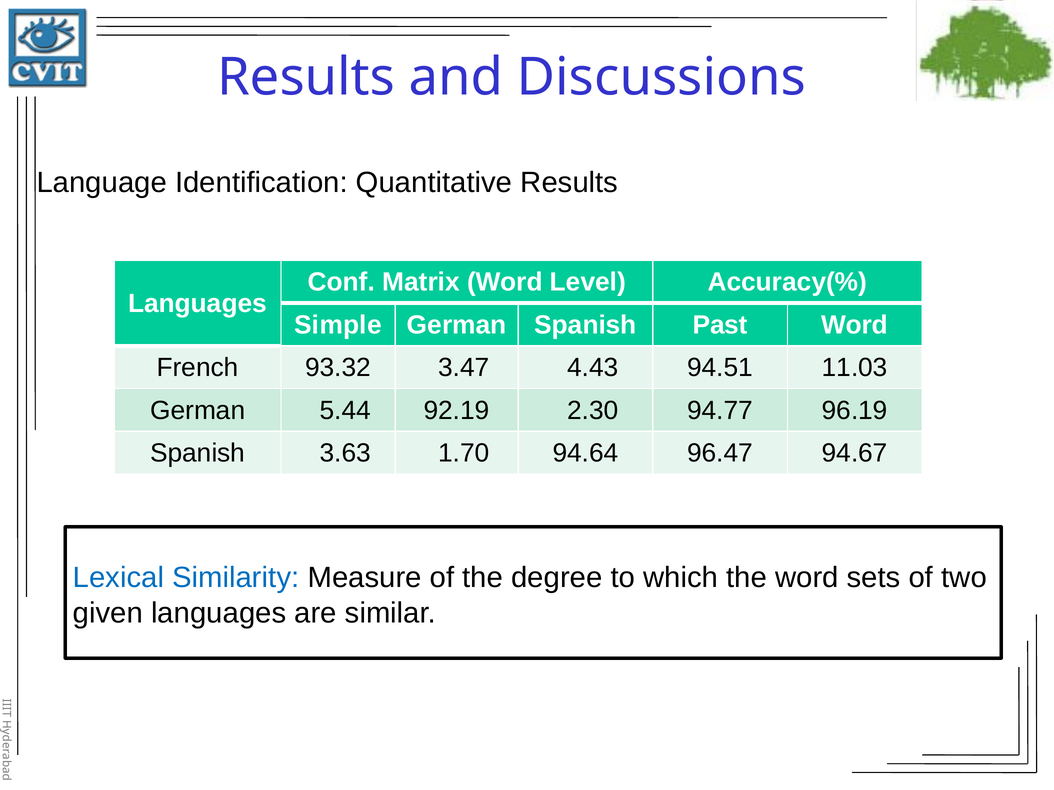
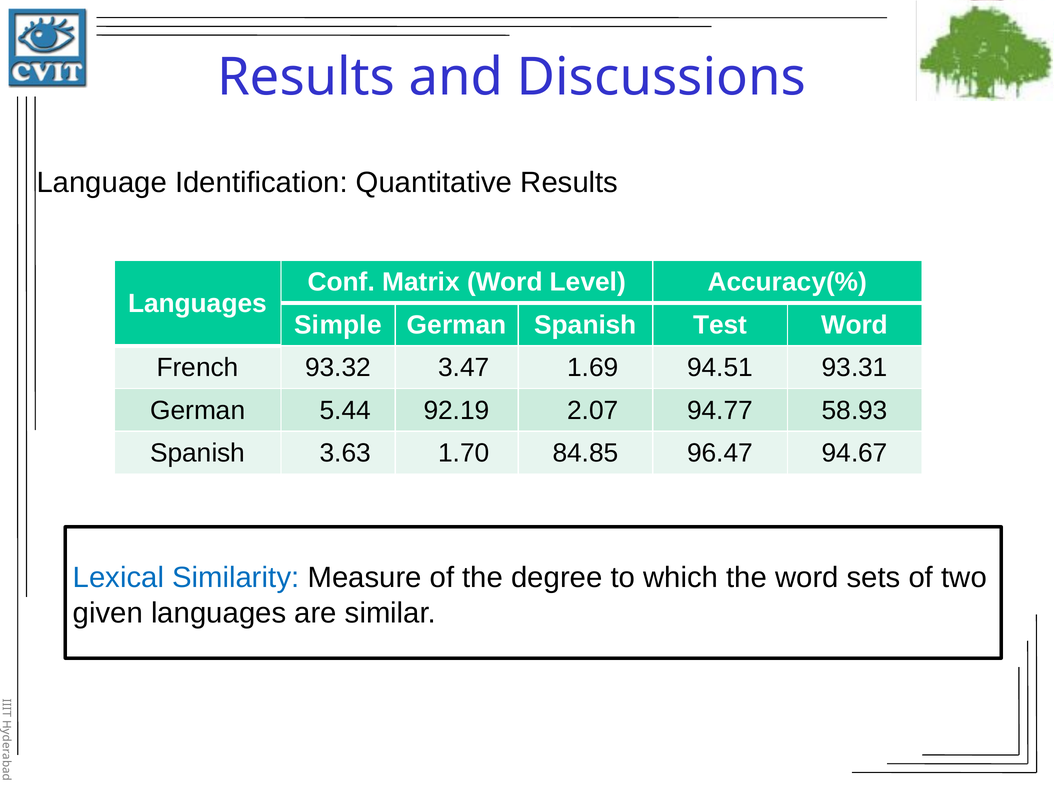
Past: Past -> Test
4.43: 4.43 -> 1.69
11.03: 11.03 -> 93.31
2.30: 2.30 -> 2.07
96.19: 96.19 -> 58.93
94.64: 94.64 -> 84.85
